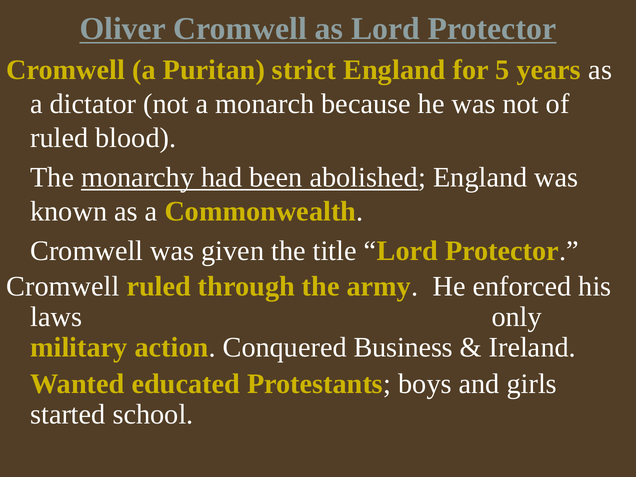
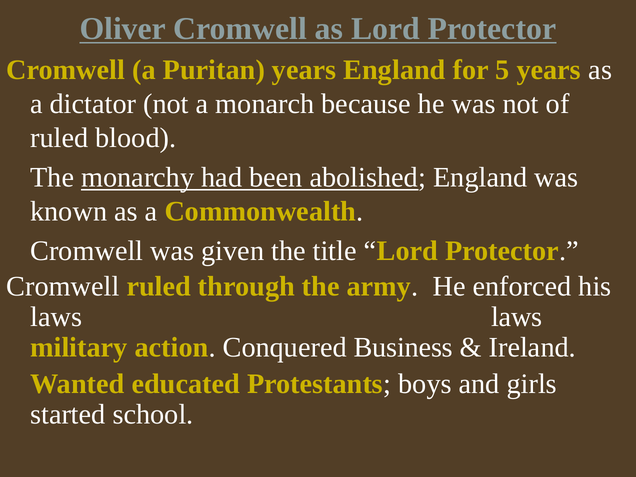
Puritan strict: strict -> years
laws only: only -> laws
